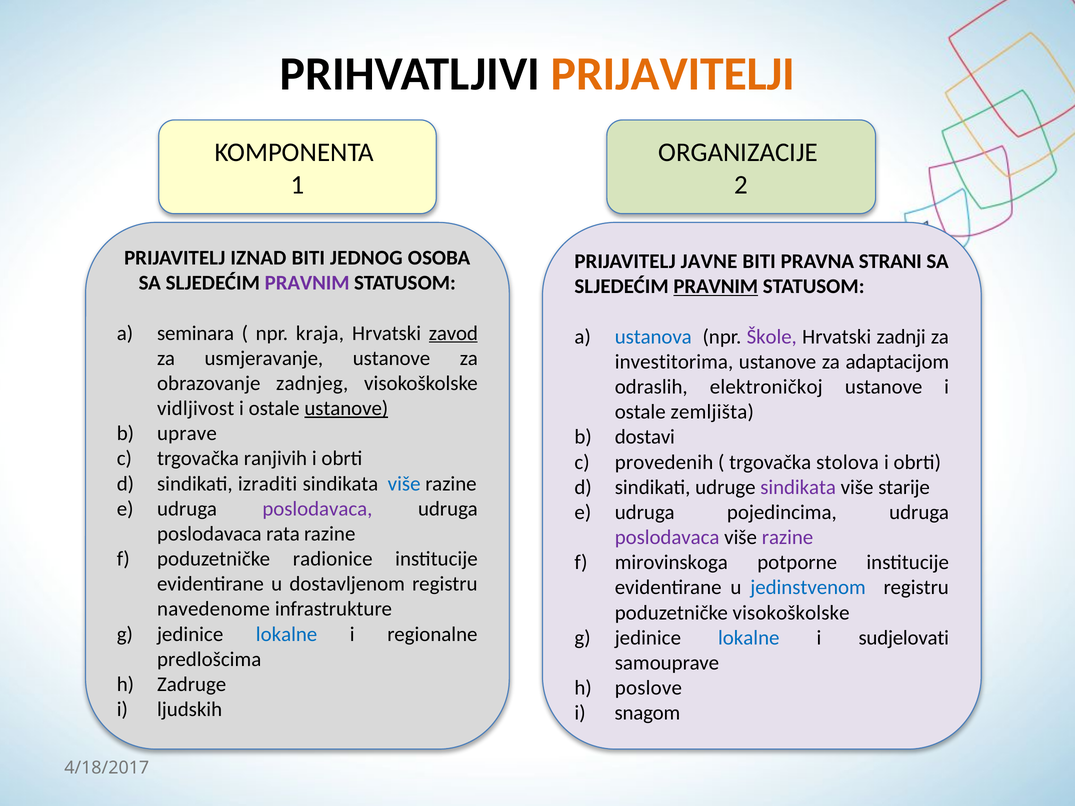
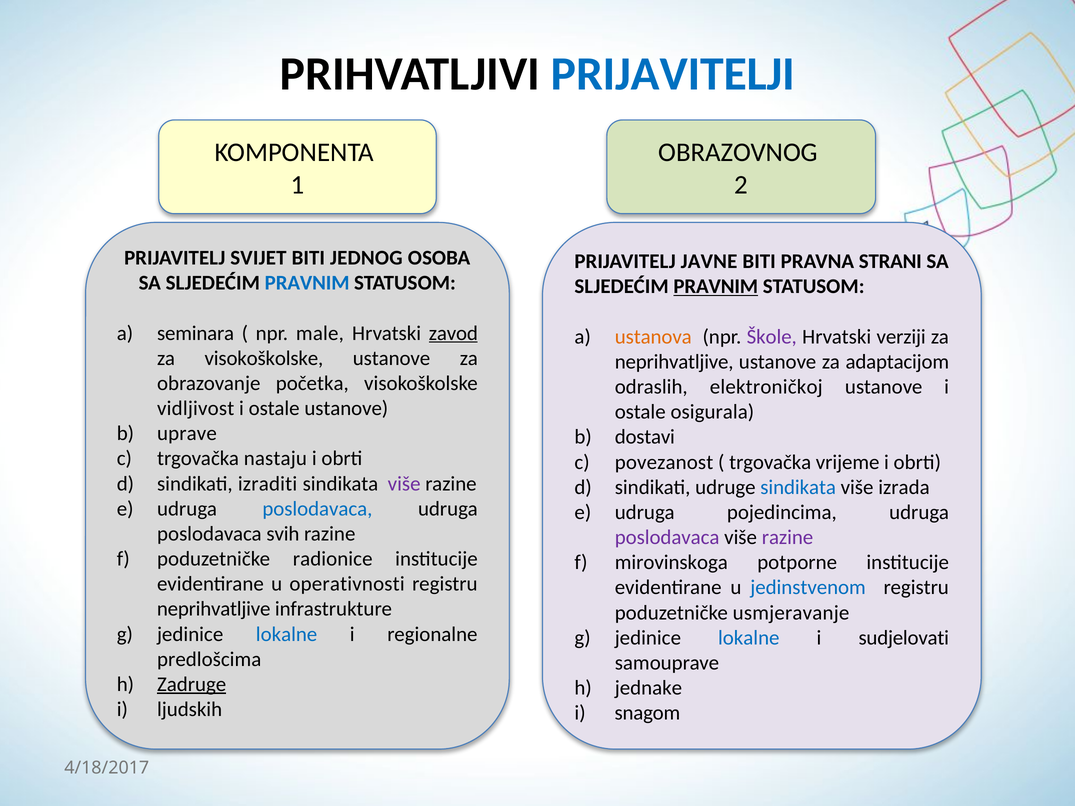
PRIJAVITELJI colour: orange -> blue
ORGANIZACIJE: ORGANIZACIJE -> OBRAZOVNOG
IZNAD: IZNAD -> SVIJET
PRAVNIM at (307, 283) colour: purple -> blue
kraja: kraja -> male
ustanova colour: blue -> orange
zadnji: zadnji -> verziji
za usmjeravanje: usmjeravanje -> visokoškolske
investitorima at (674, 362): investitorima -> neprihvatljive
zadnjeg: zadnjeg -> početka
ustanove at (346, 408) underline: present -> none
zemljišta: zemljišta -> osigurala
ranjivih: ranjivih -> nastaju
provedenih: provedenih -> povezanost
stolova: stolova -> vrijeme
više at (404, 484) colour: blue -> purple
sindikata at (798, 487) colour: purple -> blue
starije: starije -> izrada
poslodavaca at (317, 509) colour: purple -> blue
rata: rata -> svih
dostavljenom: dostavljenom -> operativnosti
navedenome at (213, 609): navedenome -> neprihvatljive
poduzetničke visokoškolske: visokoškolske -> usmjeravanje
Zadruge underline: none -> present
poslove: poslove -> jednake
